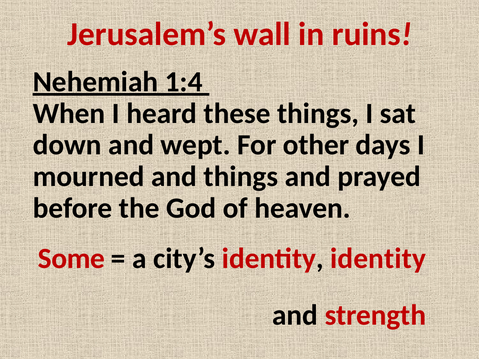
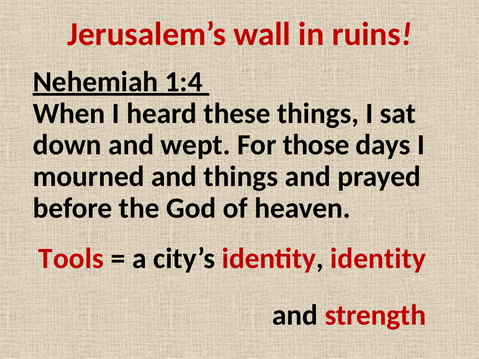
other: other -> those
Some: Some -> Tools
